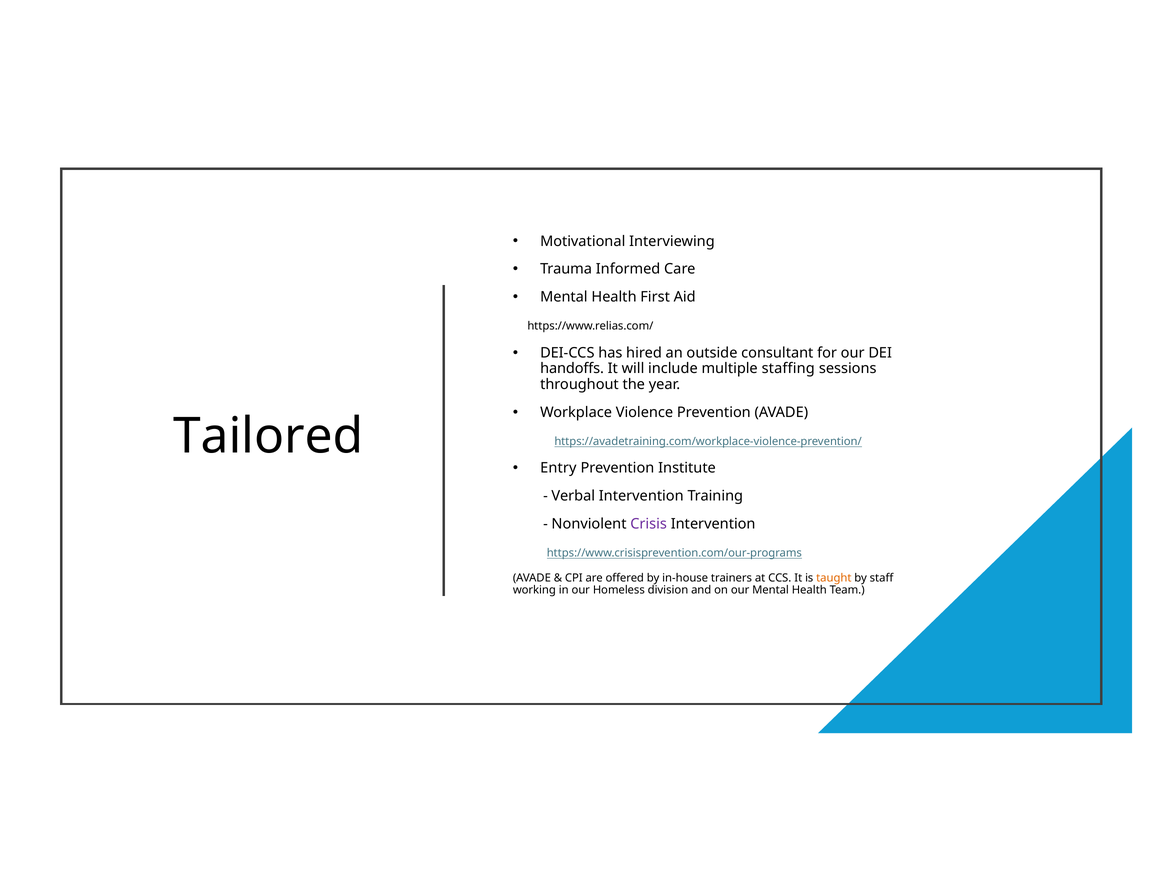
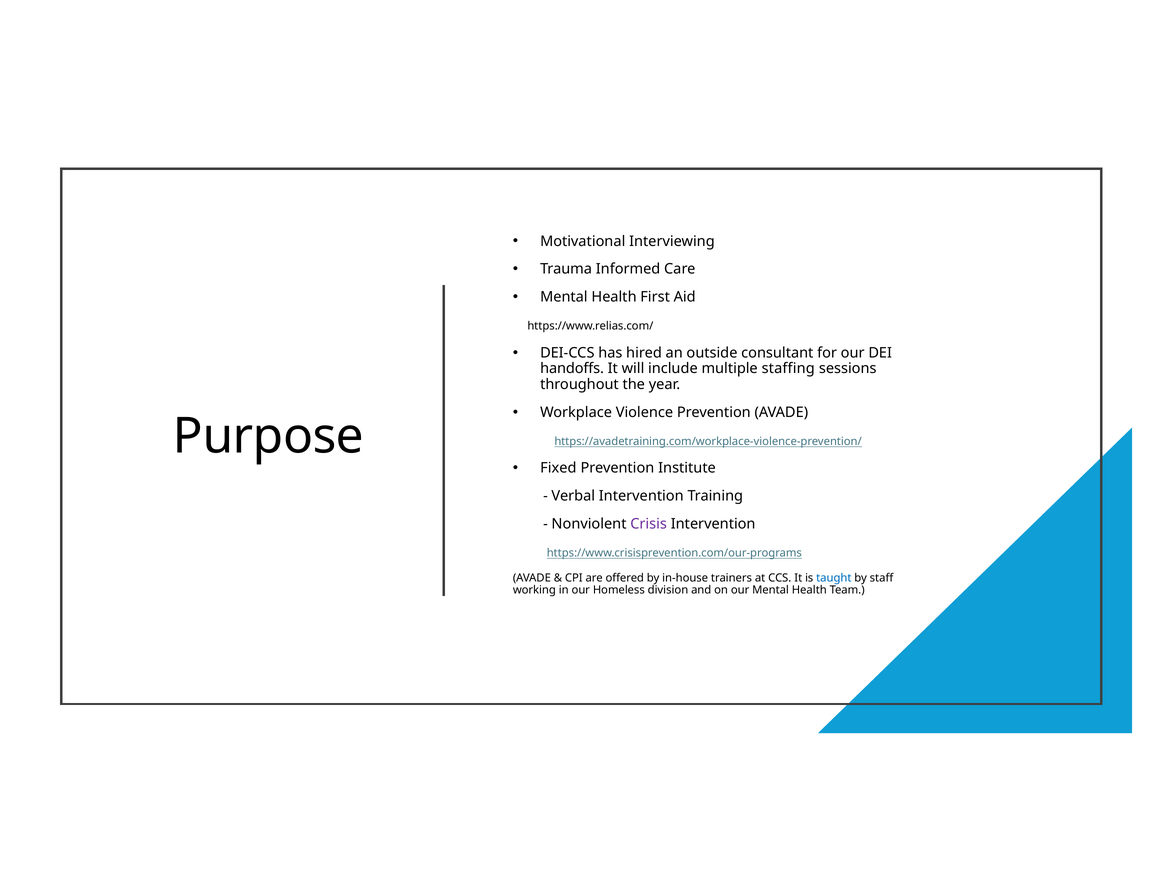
Tailored: Tailored -> Purpose
Entry: Entry -> Fixed
taught colour: orange -> blue
